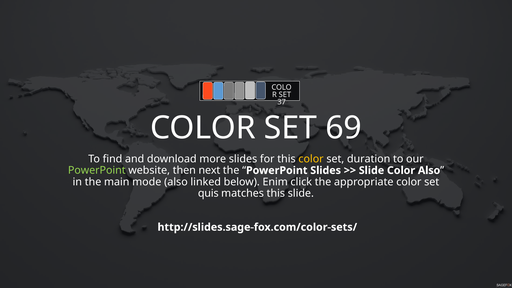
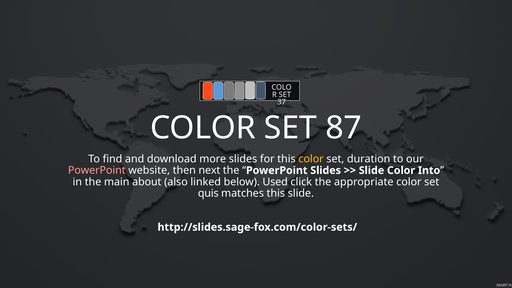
69: 69 -> 87
PowerPoint at (97, 170) colour: light green -> pink
Color Also: Also -> Into
mode: mode -> about
Enim: Enim -> Used
